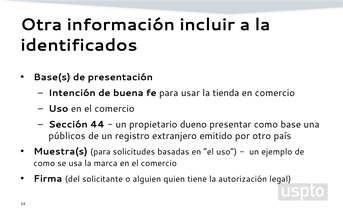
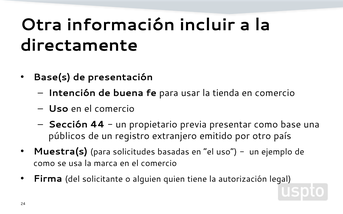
identificados: identificados -> directamente
dueno: dueno -> previa
